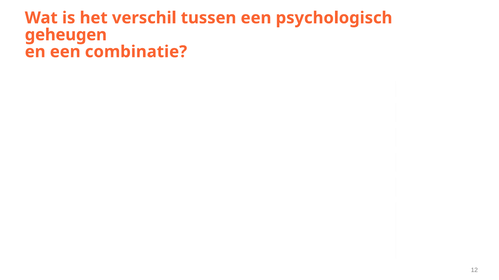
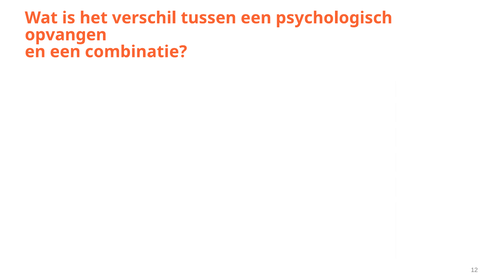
geheugen: geheugen -> opvangen
